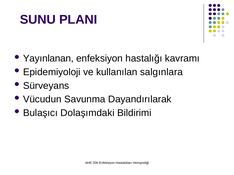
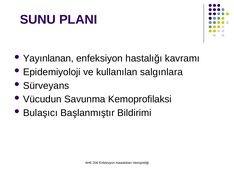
Dayandırılarak: Dayandırılarak -> Kemoprofilaksi
Dolaşımdaki: Dolaşımdaki -> Başlanmıştır
